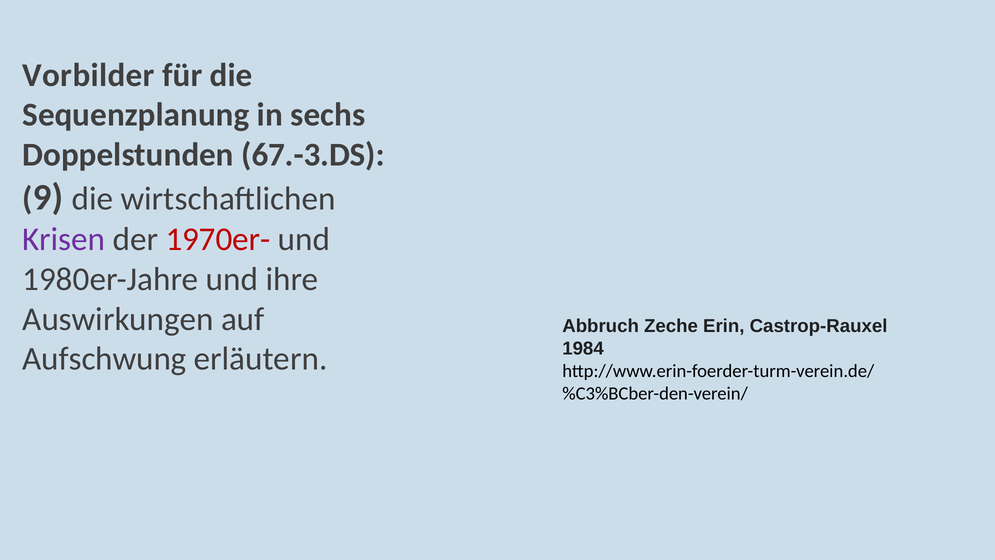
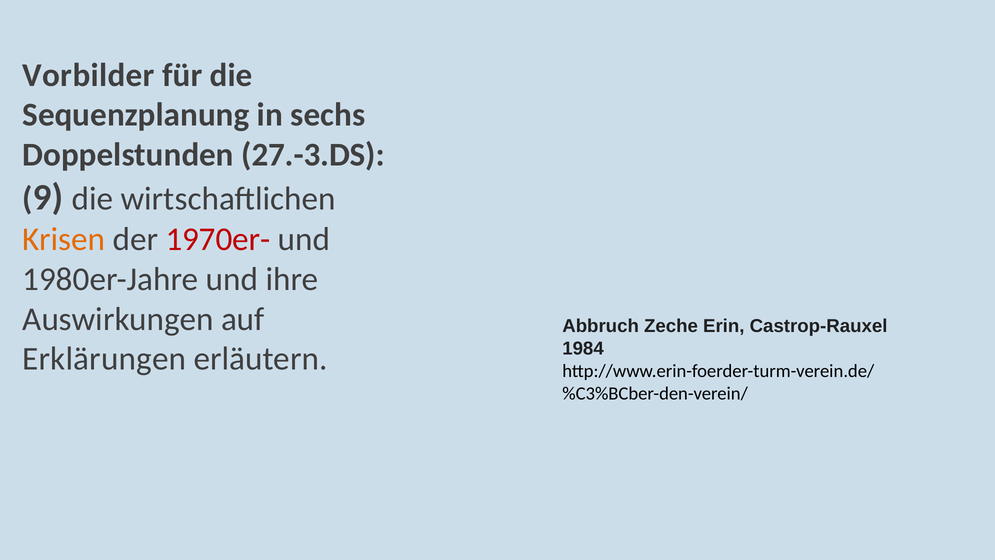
67.-3.DS: 67.-3.DS -> 27.-3.DS
Krisen colour: purple -> orange
Aufschwung: Aufschwung -> Erklärungen
